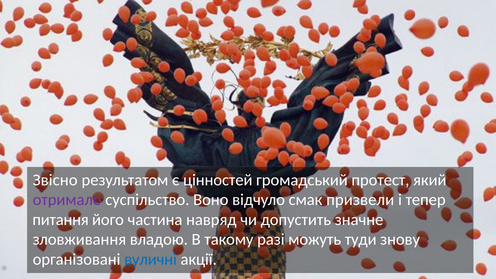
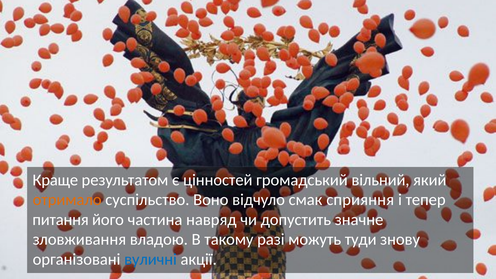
Звісно: Звісно -> Краще
протест: протест -> вільний
отримало colour: purple -> orange
призвели: призвели -> сприяння
